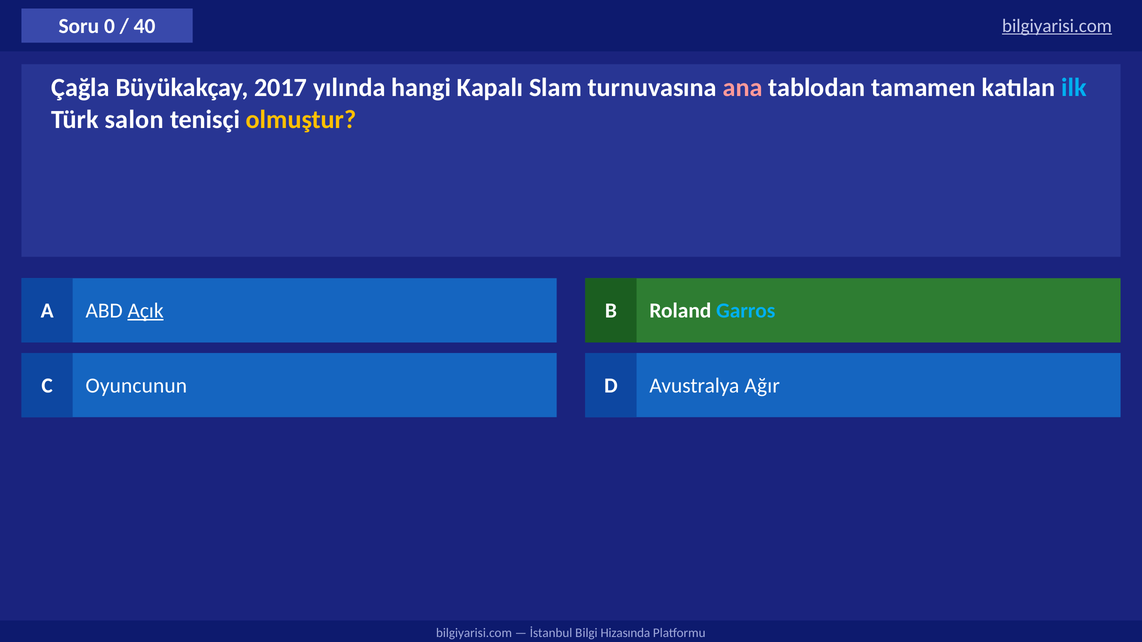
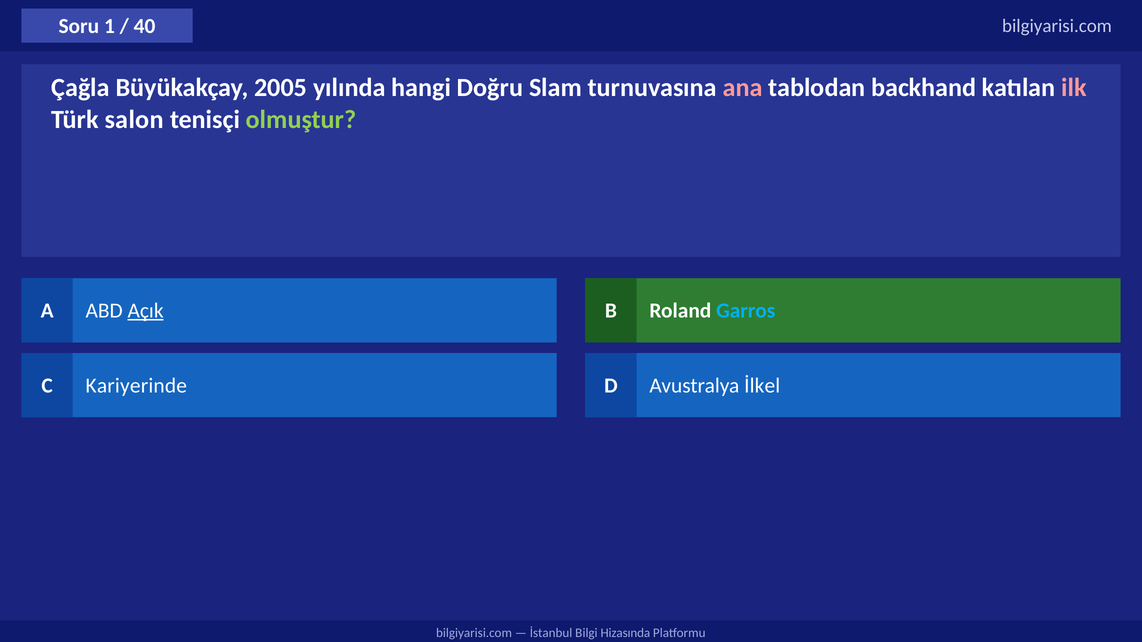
0: 0 -> 1
bilgiyarisi.com at (1057, 26) underline: present -> none
2017: 2017 -> 2005
Kapalı: Kapalı -> Doğru
tamamen: tamamen -> backhand
ilk colour: light blue -> pink
olmuştur colour: yellow -> light green
Oyuncunun: Oyuncunun -> Kariyerinde
Ağır: Ağır -> İlkel
